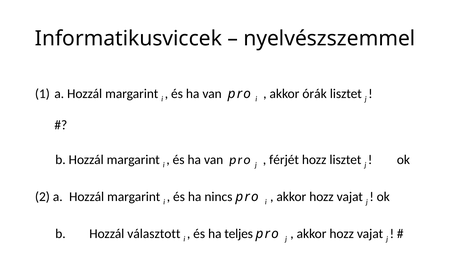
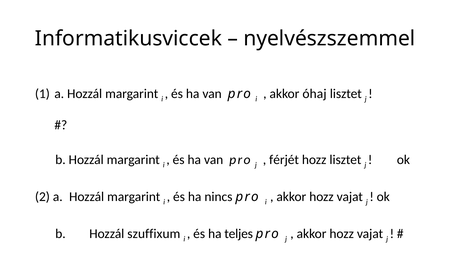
órák: órák -> óhaj
választott: választott -> szuffixum
